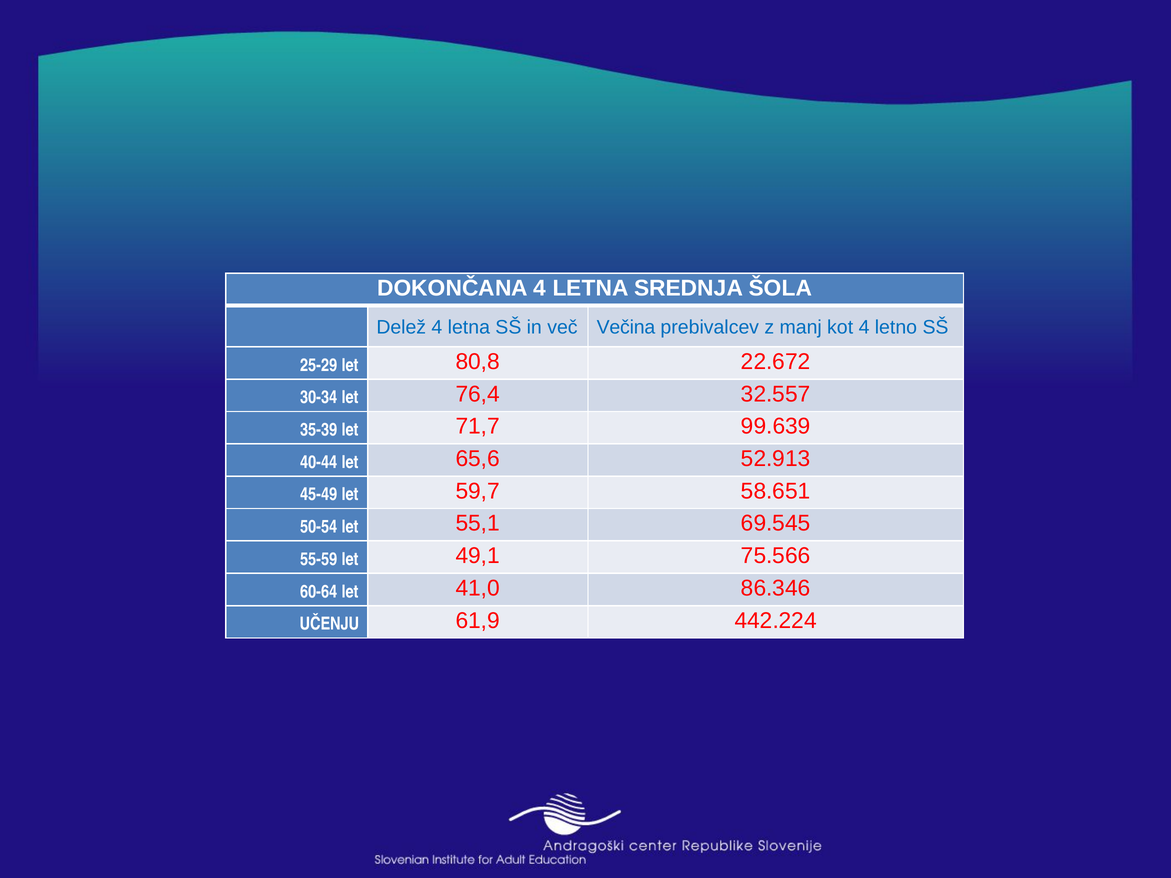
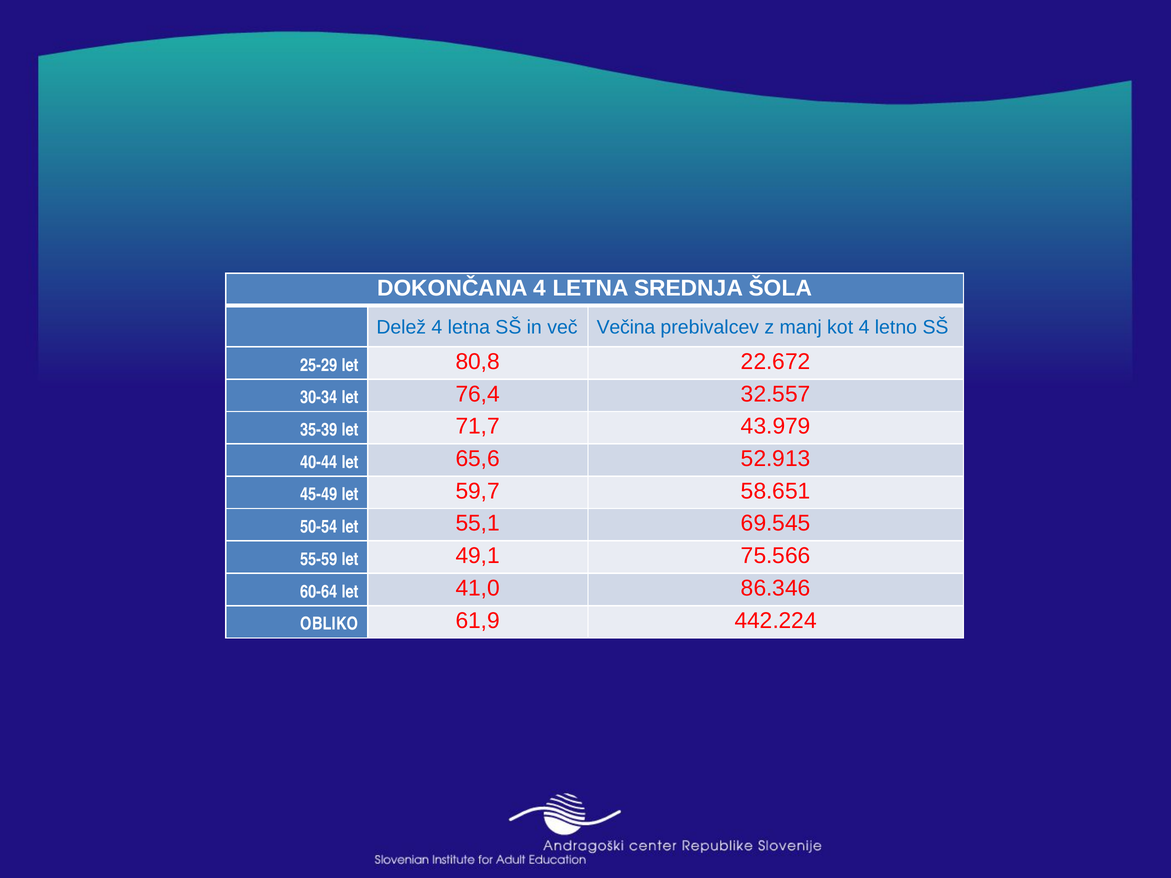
99.639: 99.639 -> 43.979
UČENJU: UČENJU -> OBLIKO
